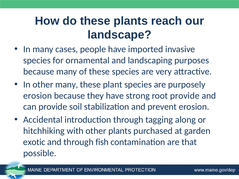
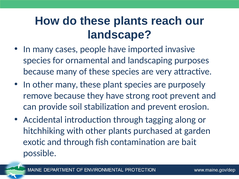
erosion at (38, 96): erosion -> remove
root provide: provide -> prevent
that: that -> bait
